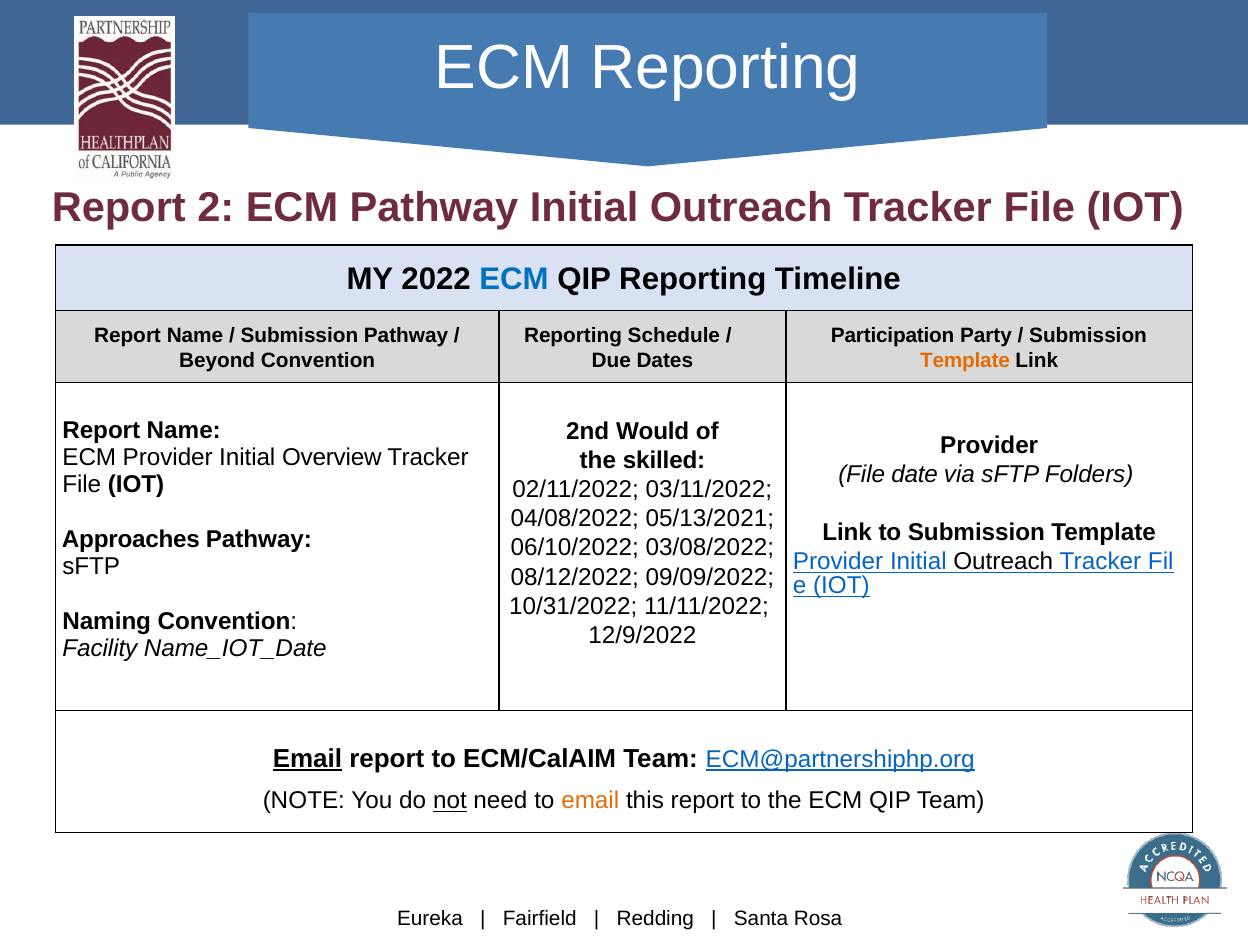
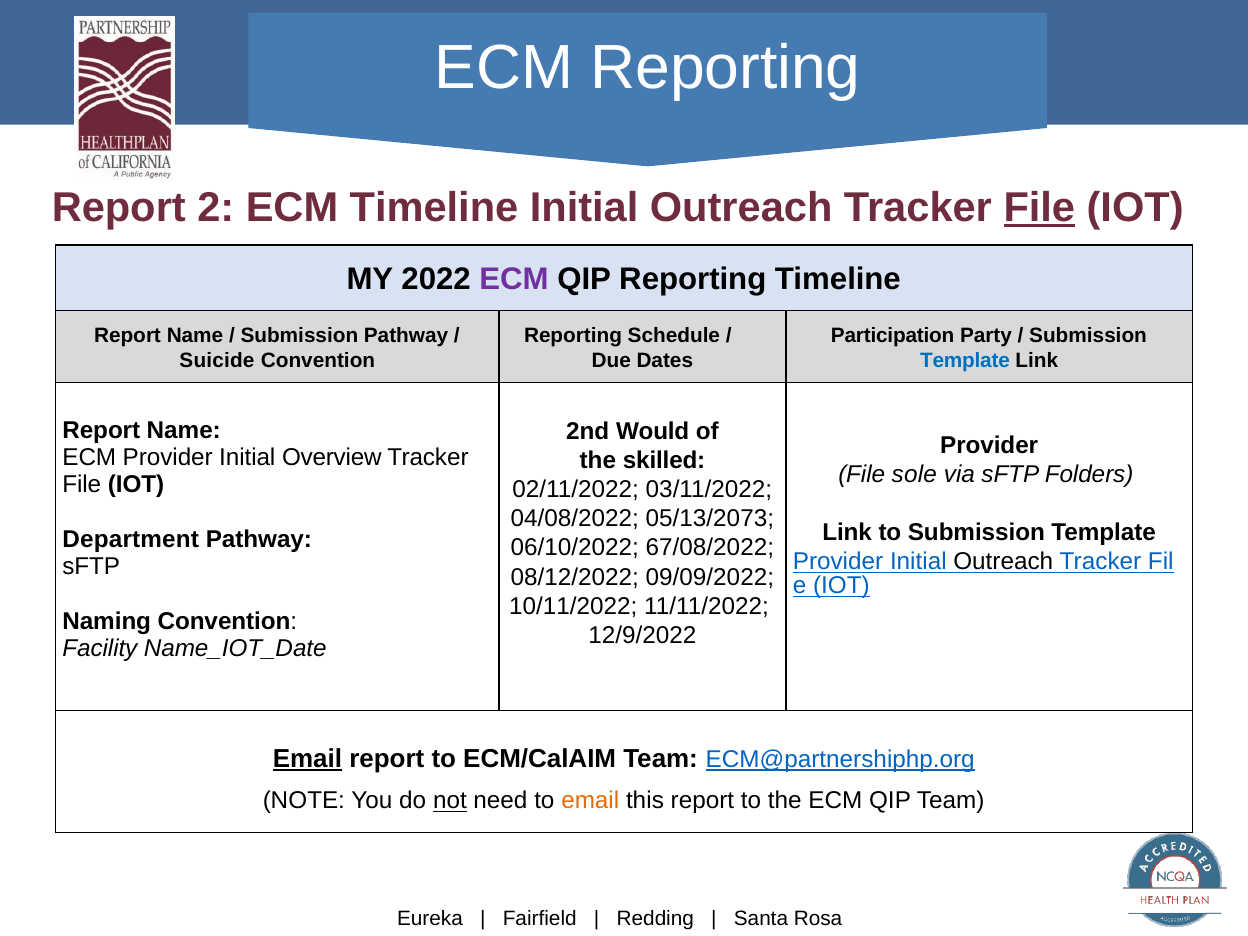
ECM Pathway: Pathway -> Timeline
File at (1039, 207) underline: none -> present
ECM at (514, 280) colour: blue -> purple
Beyond: Beyond -> Suicide
Template at (965, 360) colour: orange -> blue
date: date -> sole
05/13/2021: 05/13/2021 -> 05/13/2073
Approaches: Approaches -> Department
03/08/2022: 03/08/2022 -> 67/08/2022
10/31/2022: 10/31/2022 -> 10/11/2022
